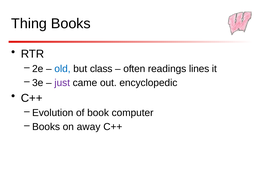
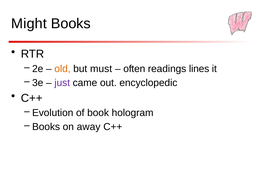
Thing: Thing -> Might
old colour: blue -> orange
class: class -> must
computer: computer -> hologram
